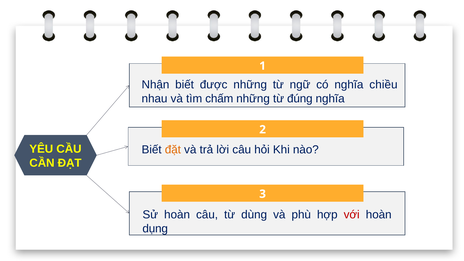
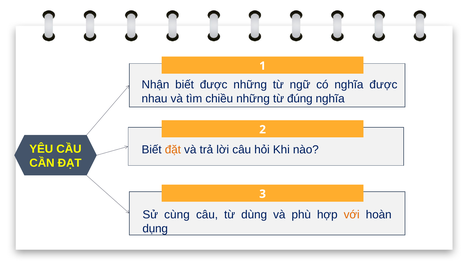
nghĩa chiều: chiều -> được
chấm: chấm -> chiều
Sử hoàn: hoàn -> cùng
với colour: red -> orange
